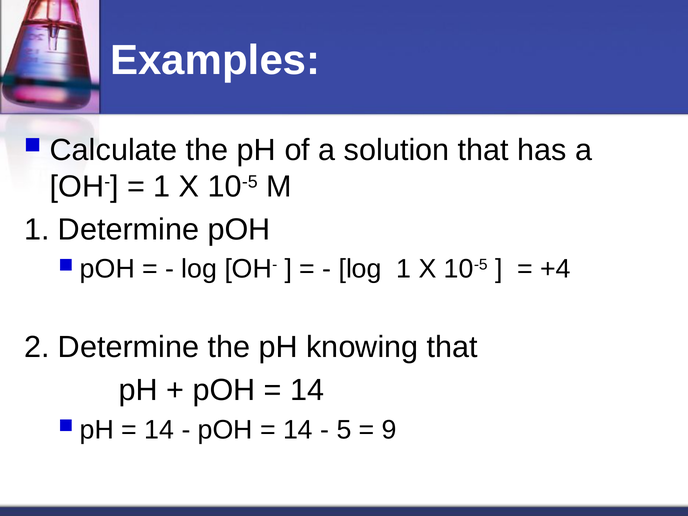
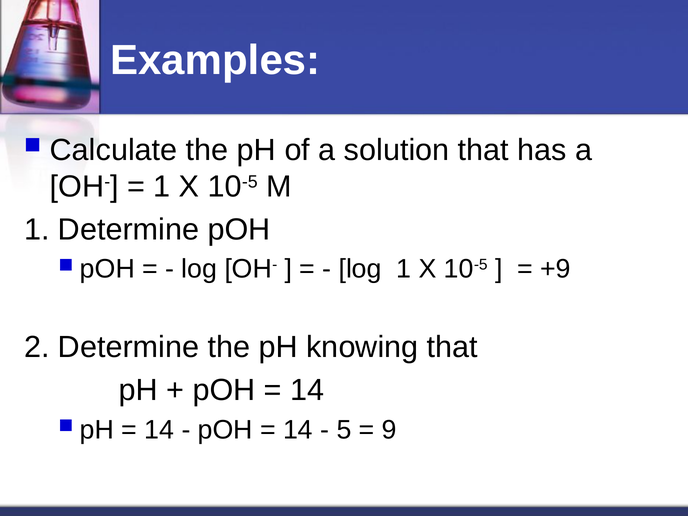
+4: +4 -> +9
